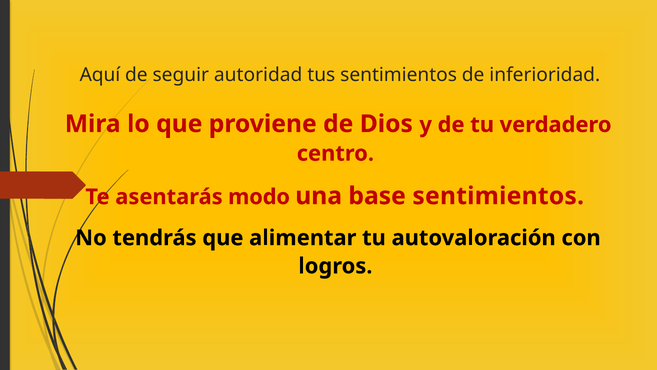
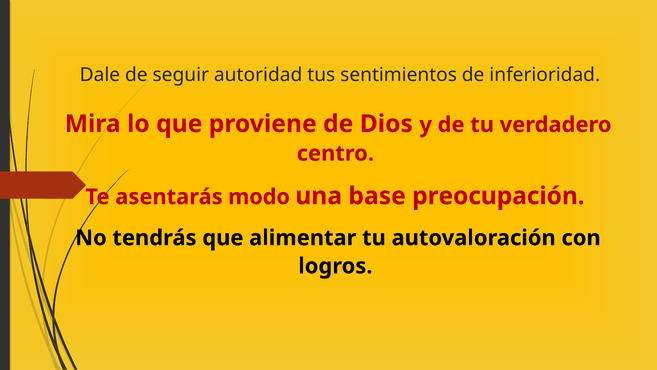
Aquí: Aquí -> Dale
base sentimientos: sentimientos -> preocupación
